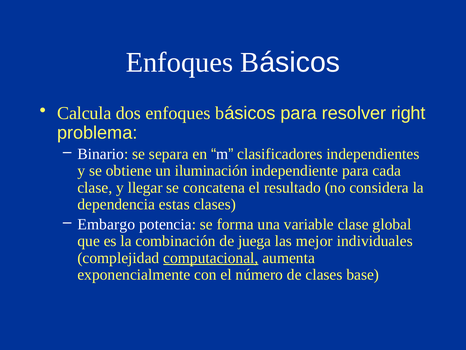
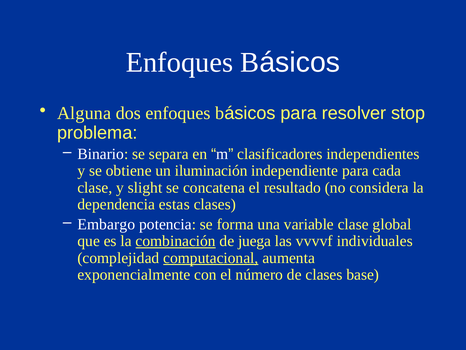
Calcula: Calcula -> Alguna
right: right -> stop
llegar: llegar -> slight
combinación underline: none -> present
mejor: mejor -> vvvvf
